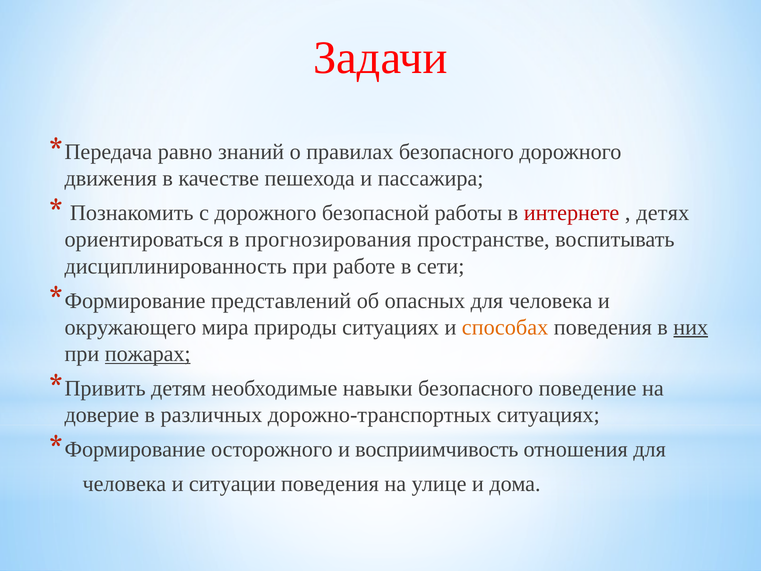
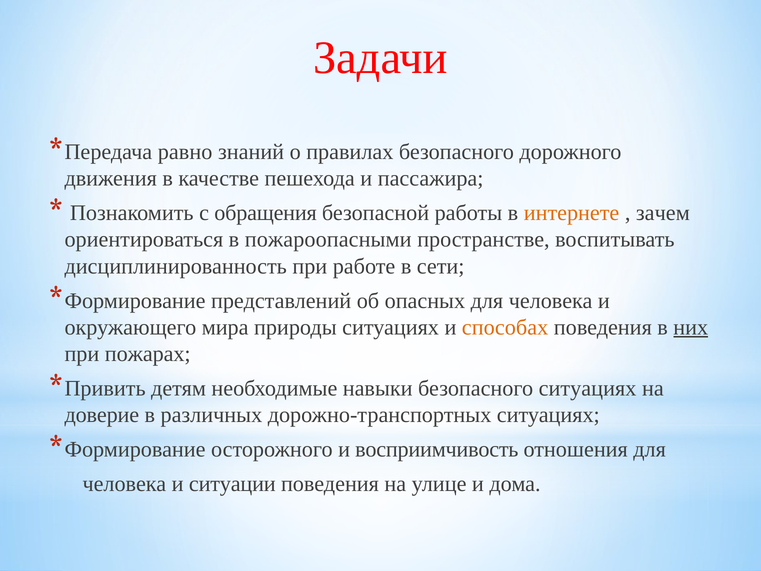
с дорожного: дорожного -> обращения
интернете colour: red -> orange
детях: детях -> зачем
прогнозирования: прогнозирования -> пожароопасными
пожарах underline: present -> none
безопасного поведение: поведение -> ситуациях
